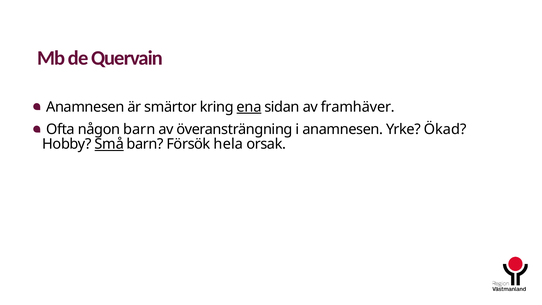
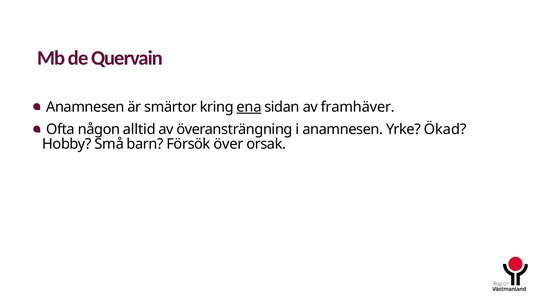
någon barn: barn -> alltid
Små underline: present -> none
hela: hela -> över
